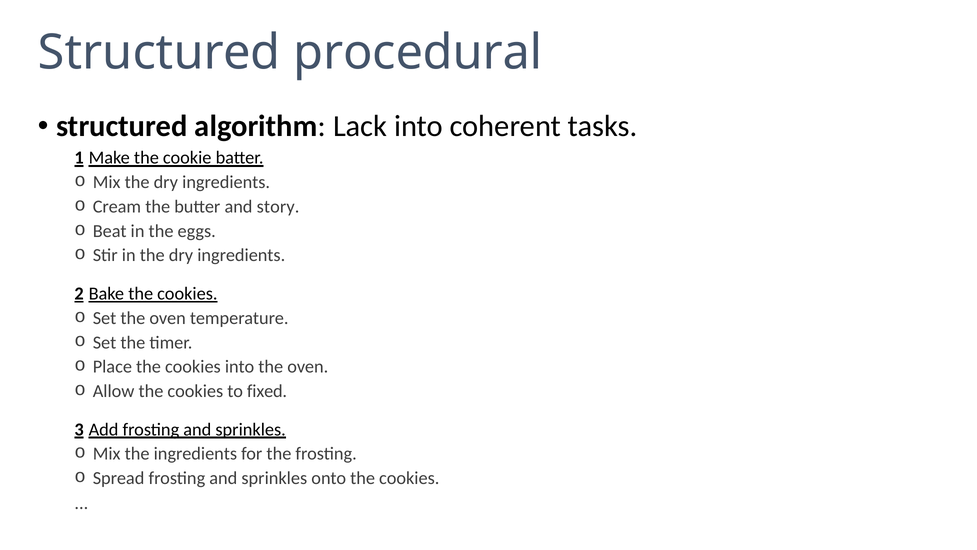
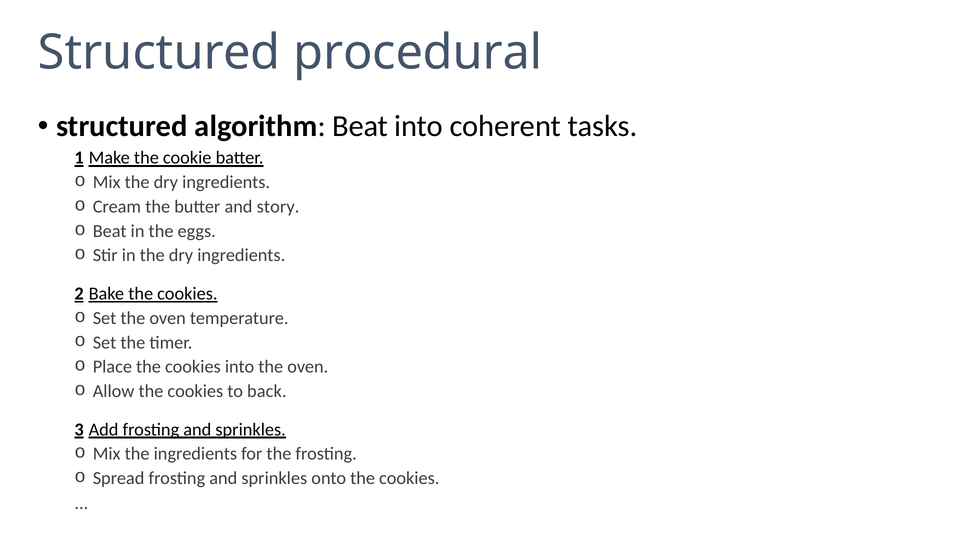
algorithm Lack: Lack -> Beat
fixed: fixed -> back
